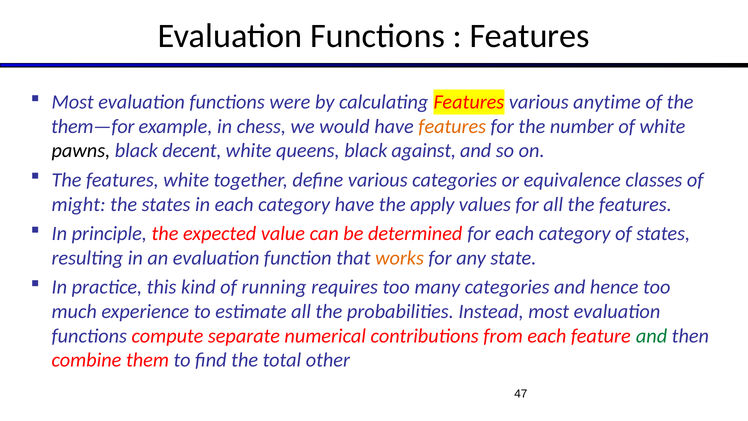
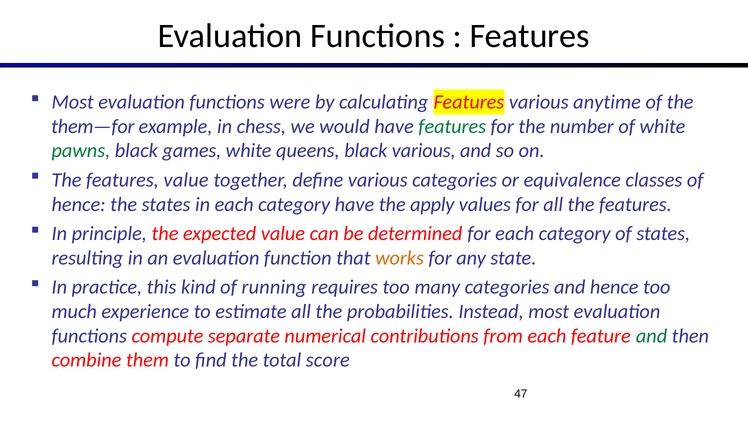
features at (452, 126) colour: orange -> green
pawns colour: black -> green
decent: decent -> games
black against: against -> various
features white: white -> value
might at (79, 204): might -> hence
other: other -> score
